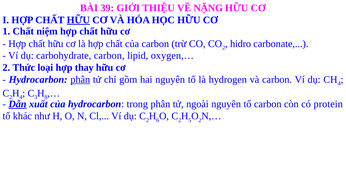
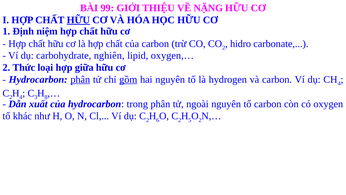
39: 39 -> 99
1 Chất: Chất -> Định
carbohydrate carbon: carbon -> nghiên
thay: thay -> giữa
gồm underline: none -> present
Dẫn underline: present -> none
protein: protein -> oxygen
